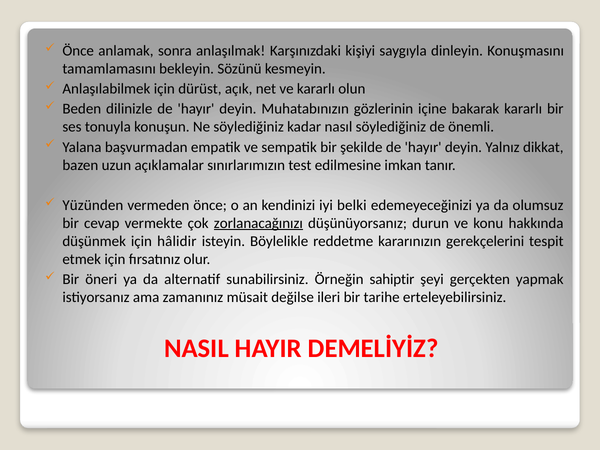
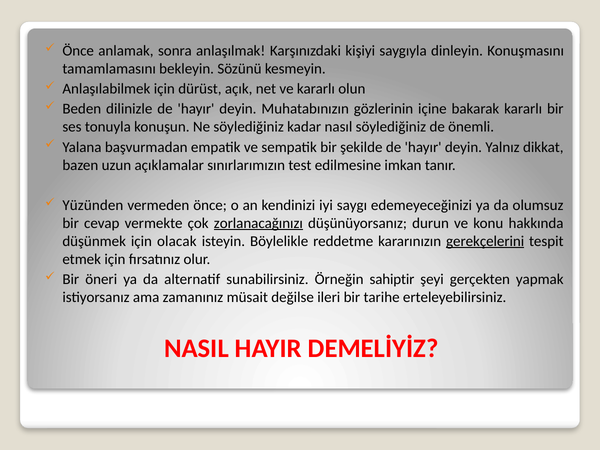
belki: belki -> saygı
hâlidir: hâlidir -> olacak
gerekçelerini underline: none -> present
